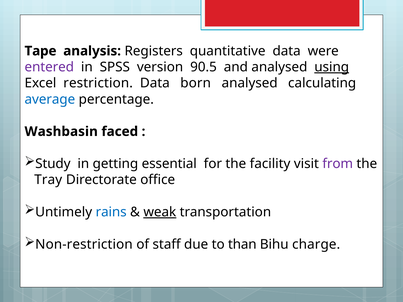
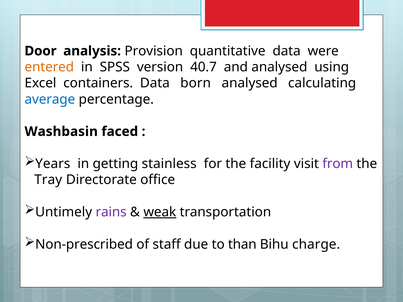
Tape: Tape -> Door
Registers: Registers -> Provision
entered colour: purple -> orange
90.5: 90.5 -> 40.7
using underline: present -> none
restriction: restriction -> containers
Study: Study -> Years
essential: essential -> stainless
rains colour: blue -> purple
Non-restriction: Non-restriction -> Non-prescribed
